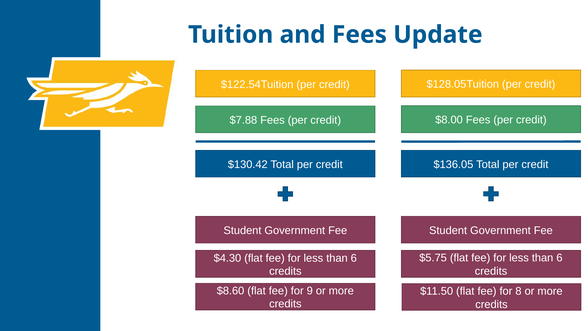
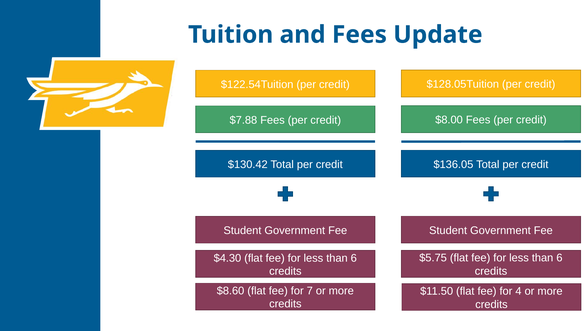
9: 9 -> 7
8: 8 -> 4
